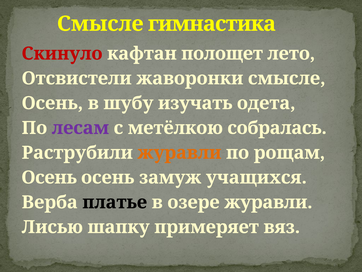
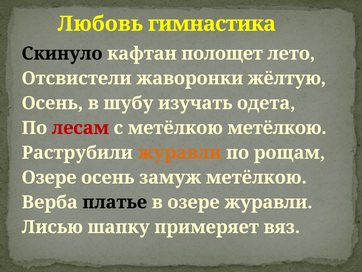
Смысле at (100, 24): Смысле -> Любовь
Скинуло colour: red -> black
жаворонки смысле: смысле -> жёлтую
лесам colour: purple -> red
метёлкою собралась: собралась -> метёлкою
Осень at (49, 177): Осень -> Озере
замуж учащихся: учащихся -> метёлкою
